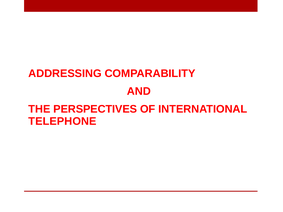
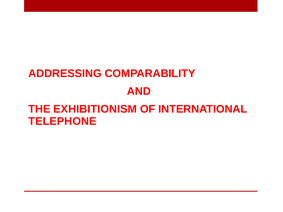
PERSPECTIVES: PERSPECTIVES -> EXHIBITIONISM
